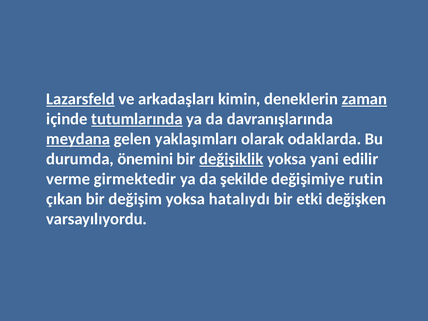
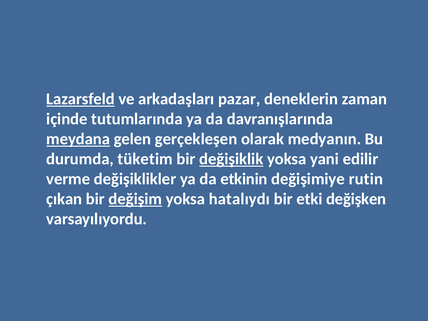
kimin: kimin -> pazar
zaman underline: present -> none
tutumlarında underline: present -> none
yaklaşımları: yaklaşımları -> gerçekleşen
odaklarda: odaklarda -> medyanın
önemini: önemini -> tüketim
girmektedir: girmektedir -> değişiklikler
şekilde: şekilde -> etkinin
değişim underline: none -> present
